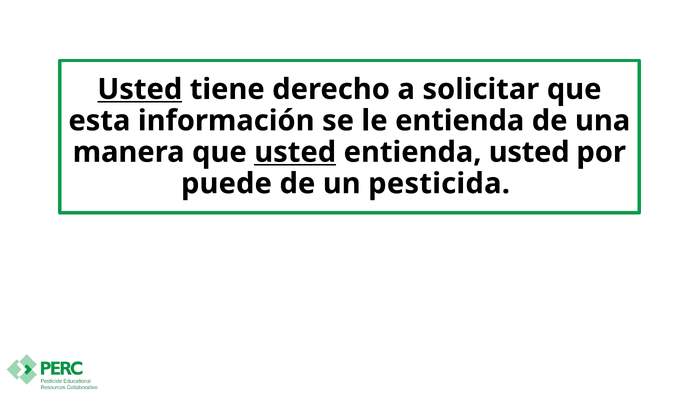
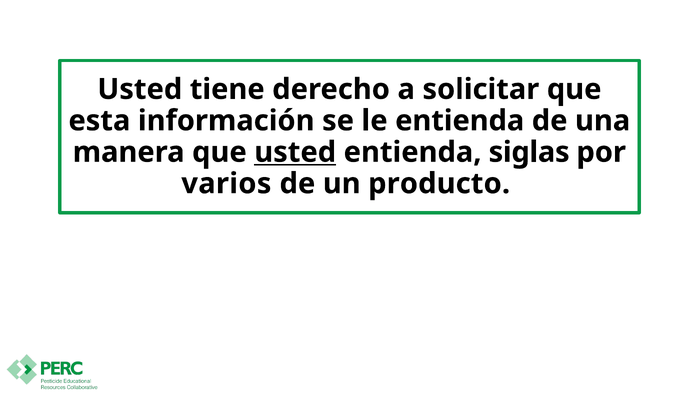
Usted at (140, 89) underline: present -> none
entienda usted: usted -> siglas
puede: puede -> varios
pesticida: pesticida -> producto
